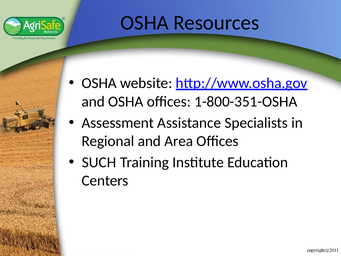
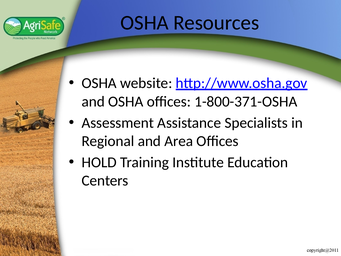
1-800-351-OSHA: 1-800-351-OSHA -> 1-800-371-OSHA
SUCH: SUCH -> HOLD
